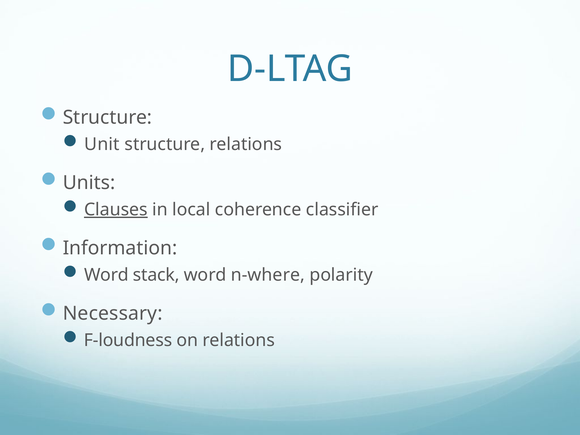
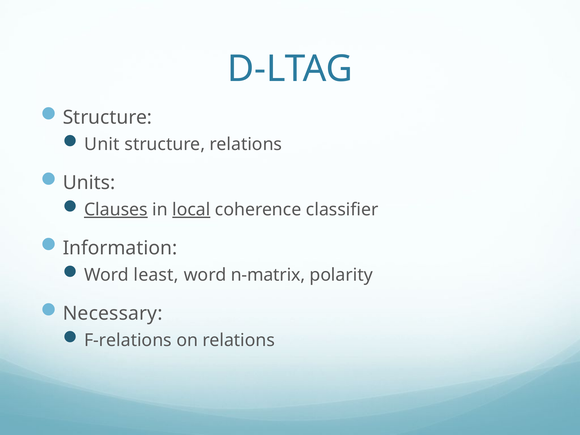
local underline: none -> present
stack: stack -> least
n-where: n-where -> n-matrix
F-loudness: F-loudness -> F-relations
